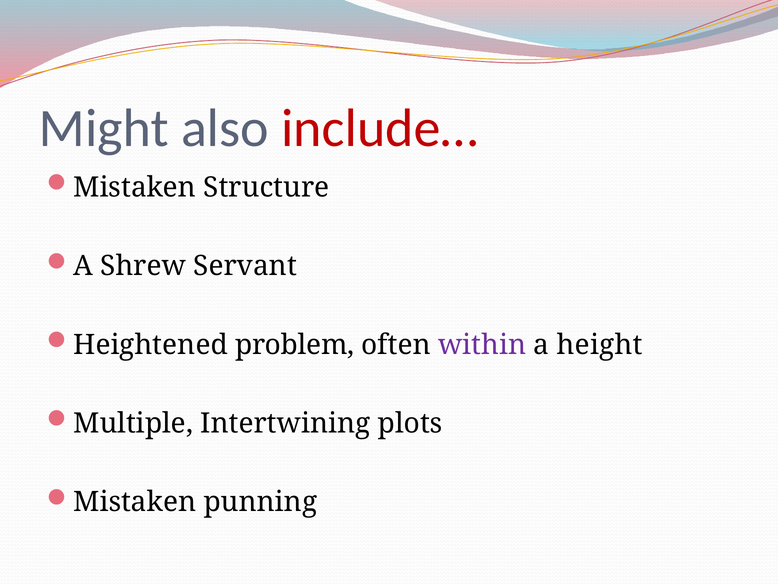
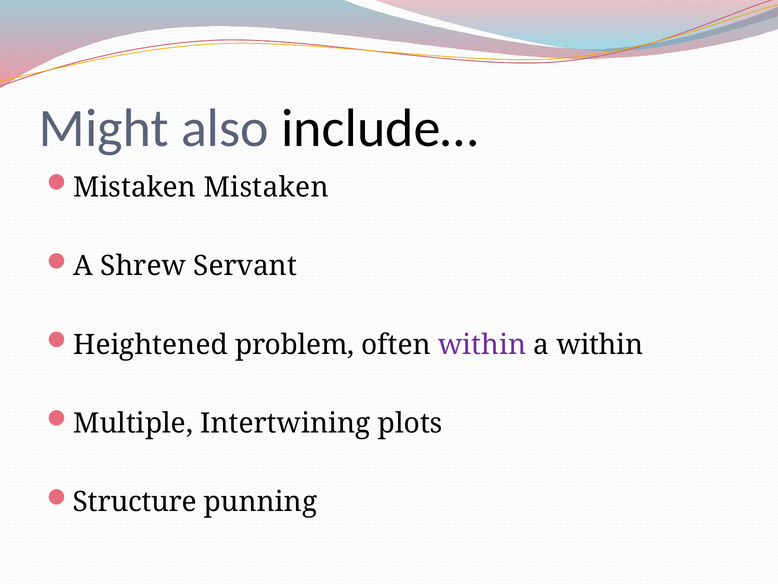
include… colour: red -> black
Mistaken Structure: Structure -> Mistaken
a height: height -> within
Mistaken at (135, 502): Mistaken -> Structure
